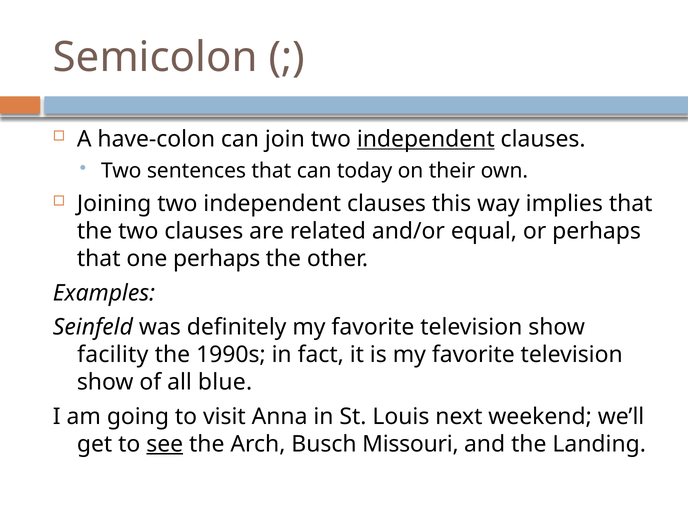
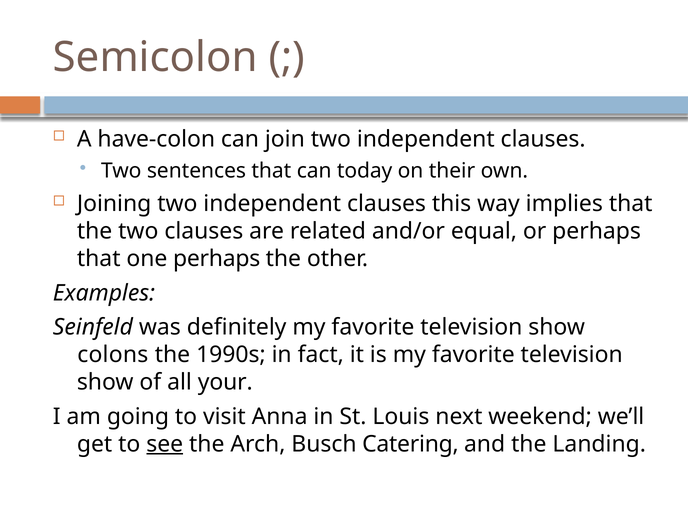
independent at (426, 139) underline: present -> none
facility: facility -> colons
blue: blue -> your
Missouri: Missouri -> Catering
